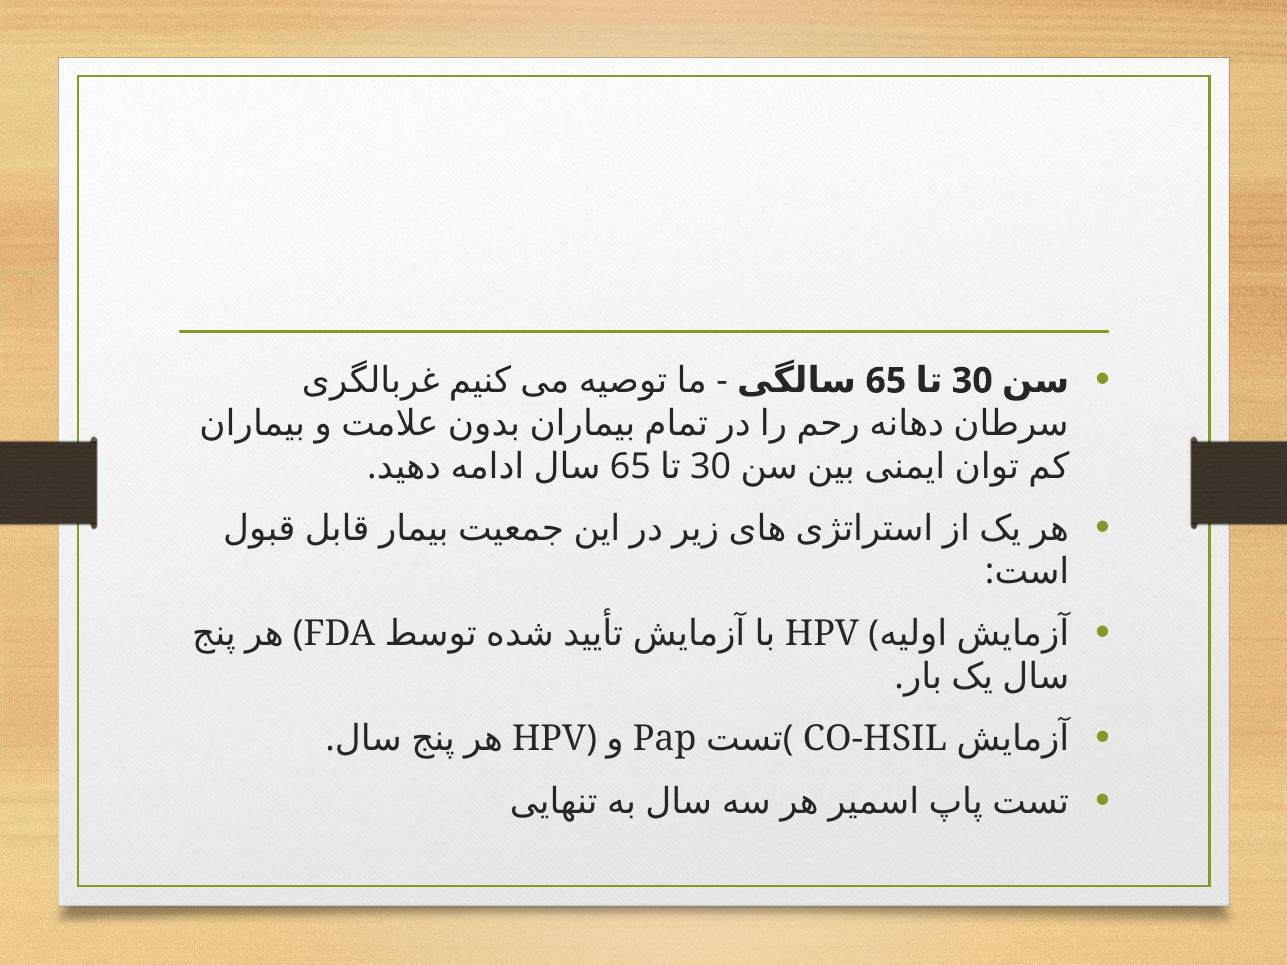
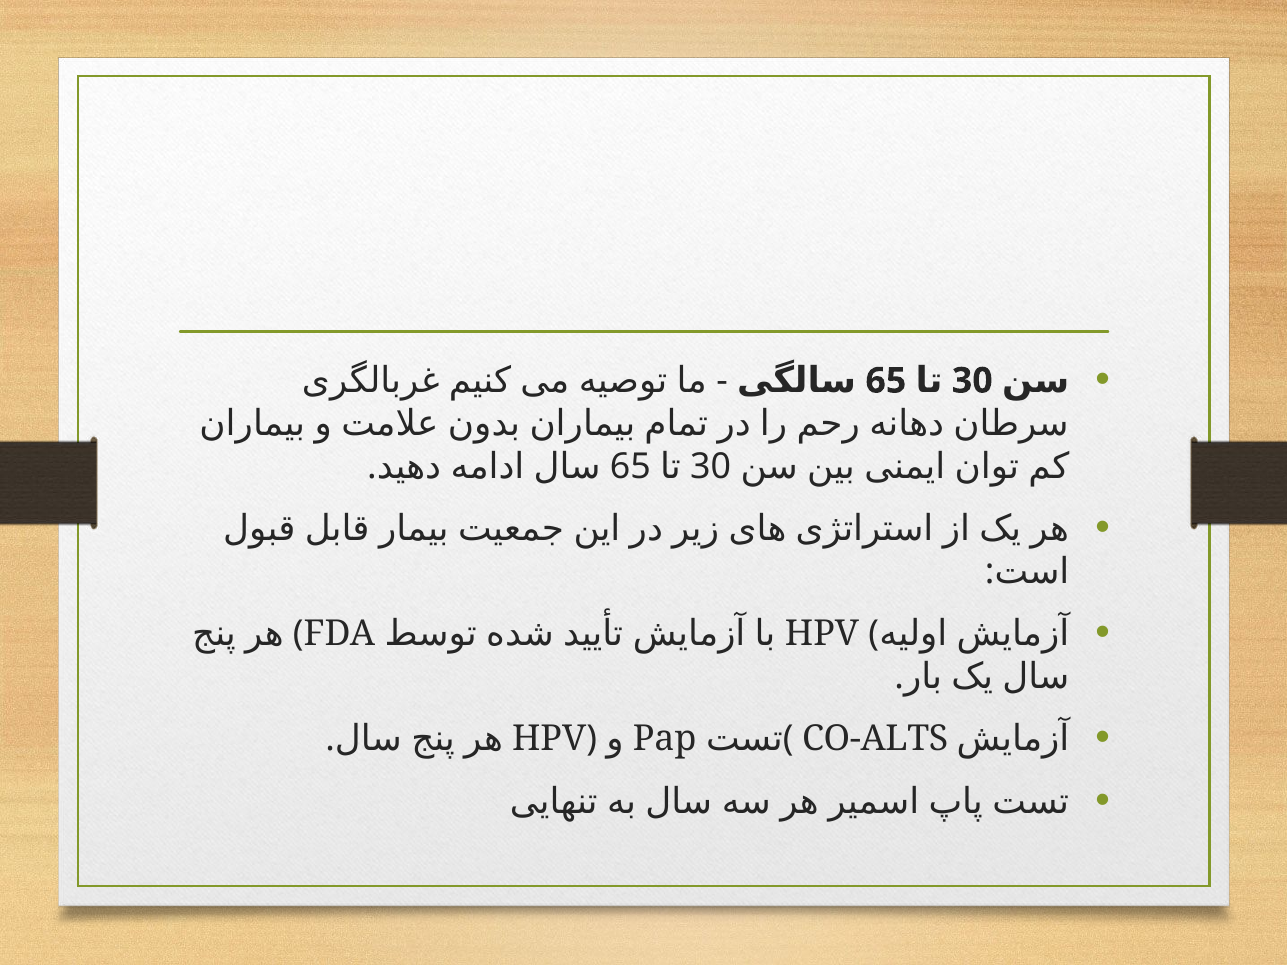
CO-HSIL: CO-HSIL -> CO-ALTS
